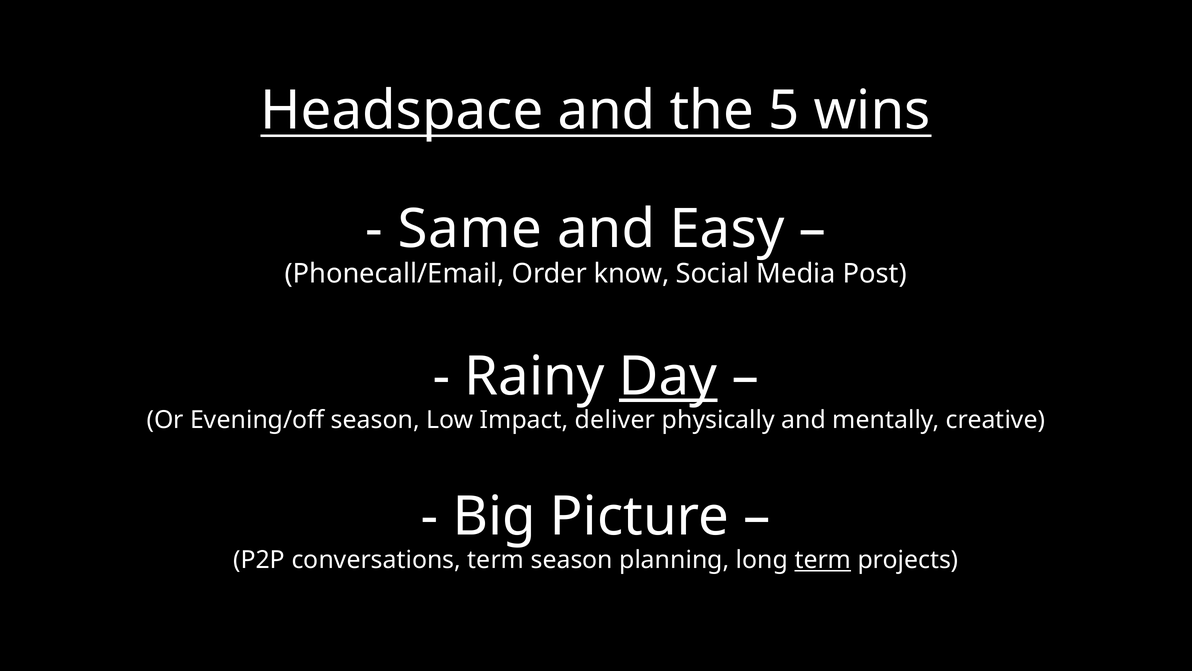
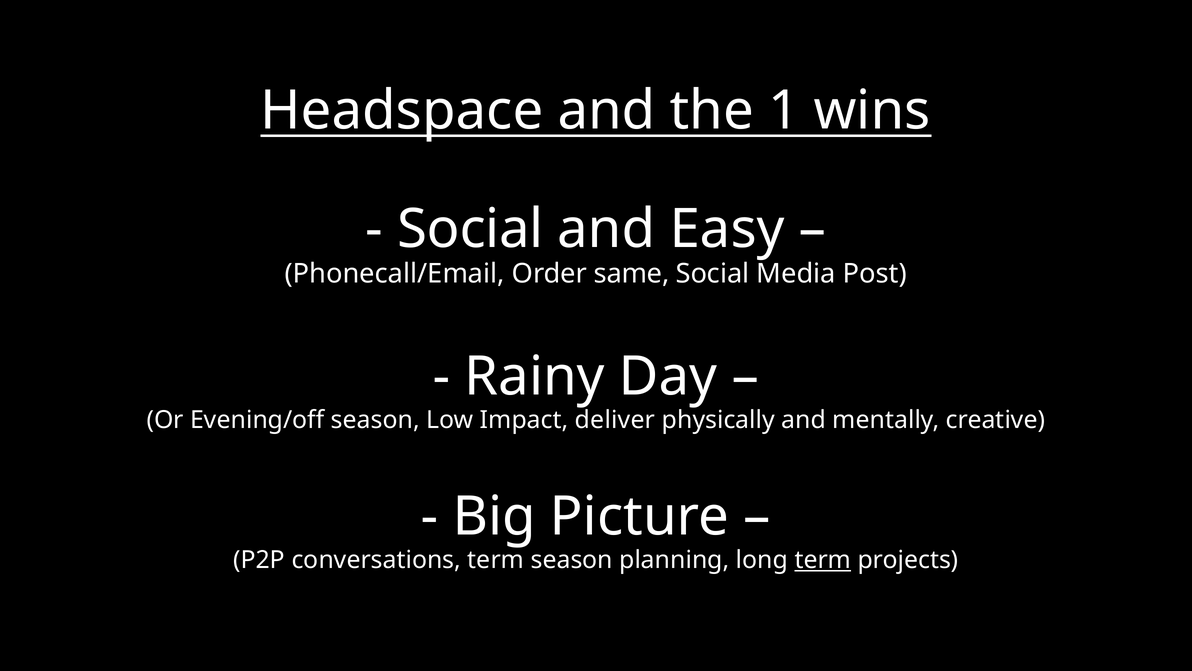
5: 5 -> 1
Same at (470, 229): Same -> Social
know: know -> same
Day underline: present -> none
